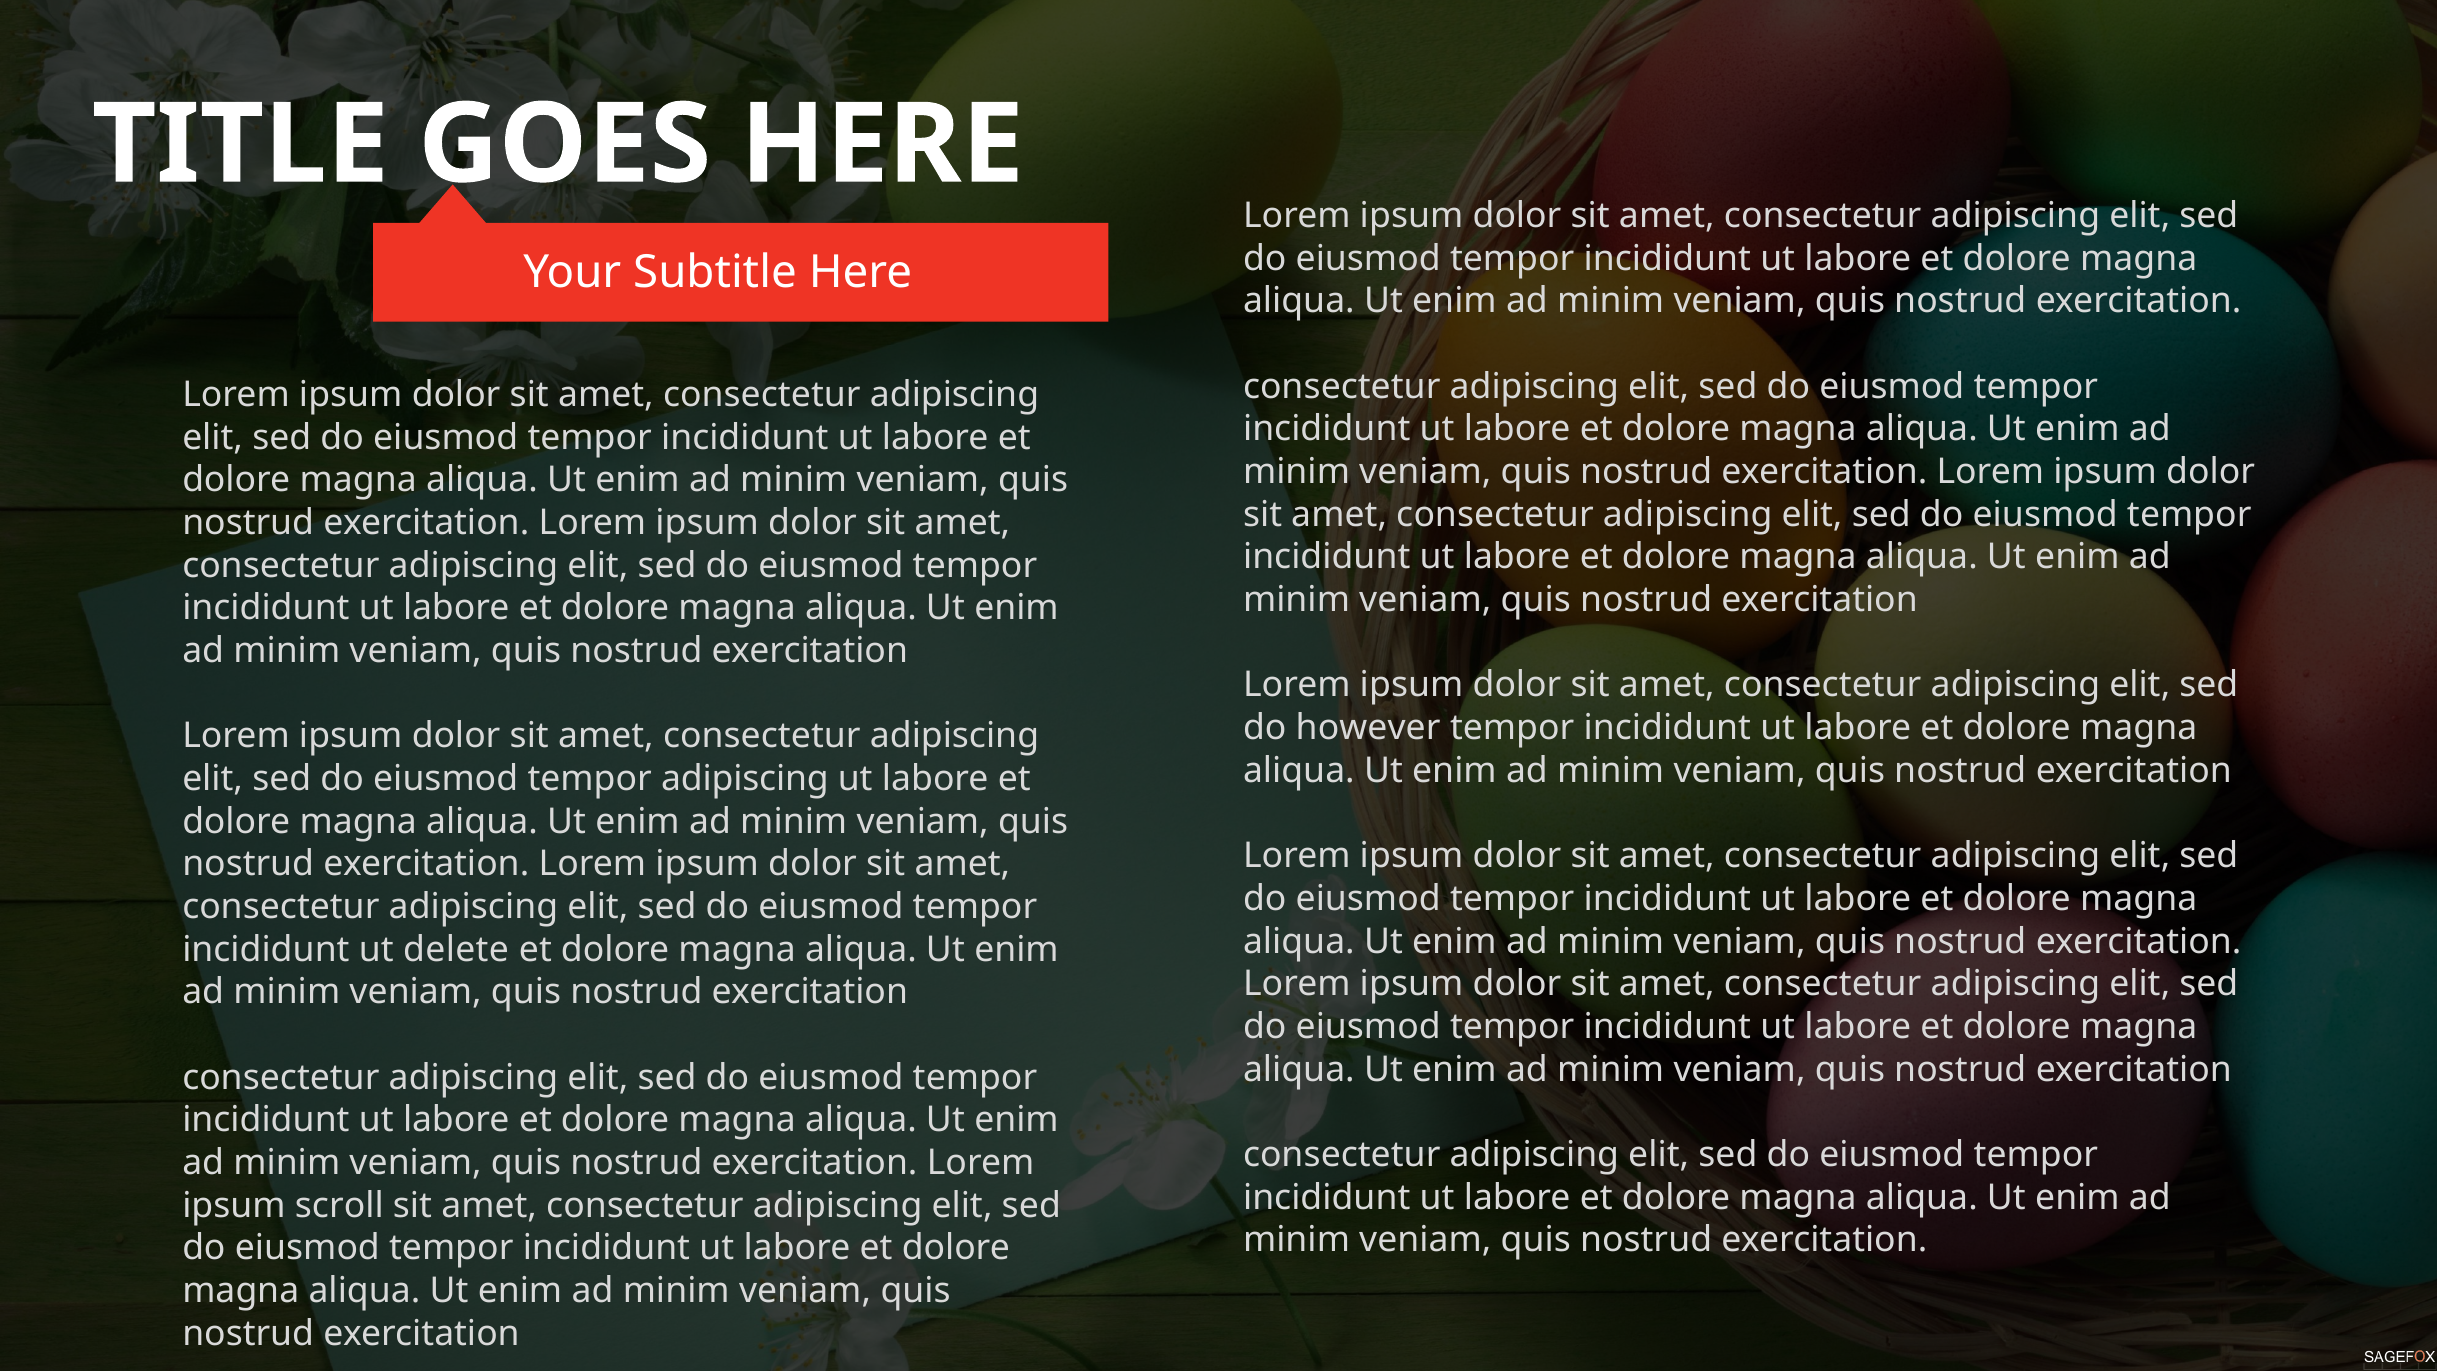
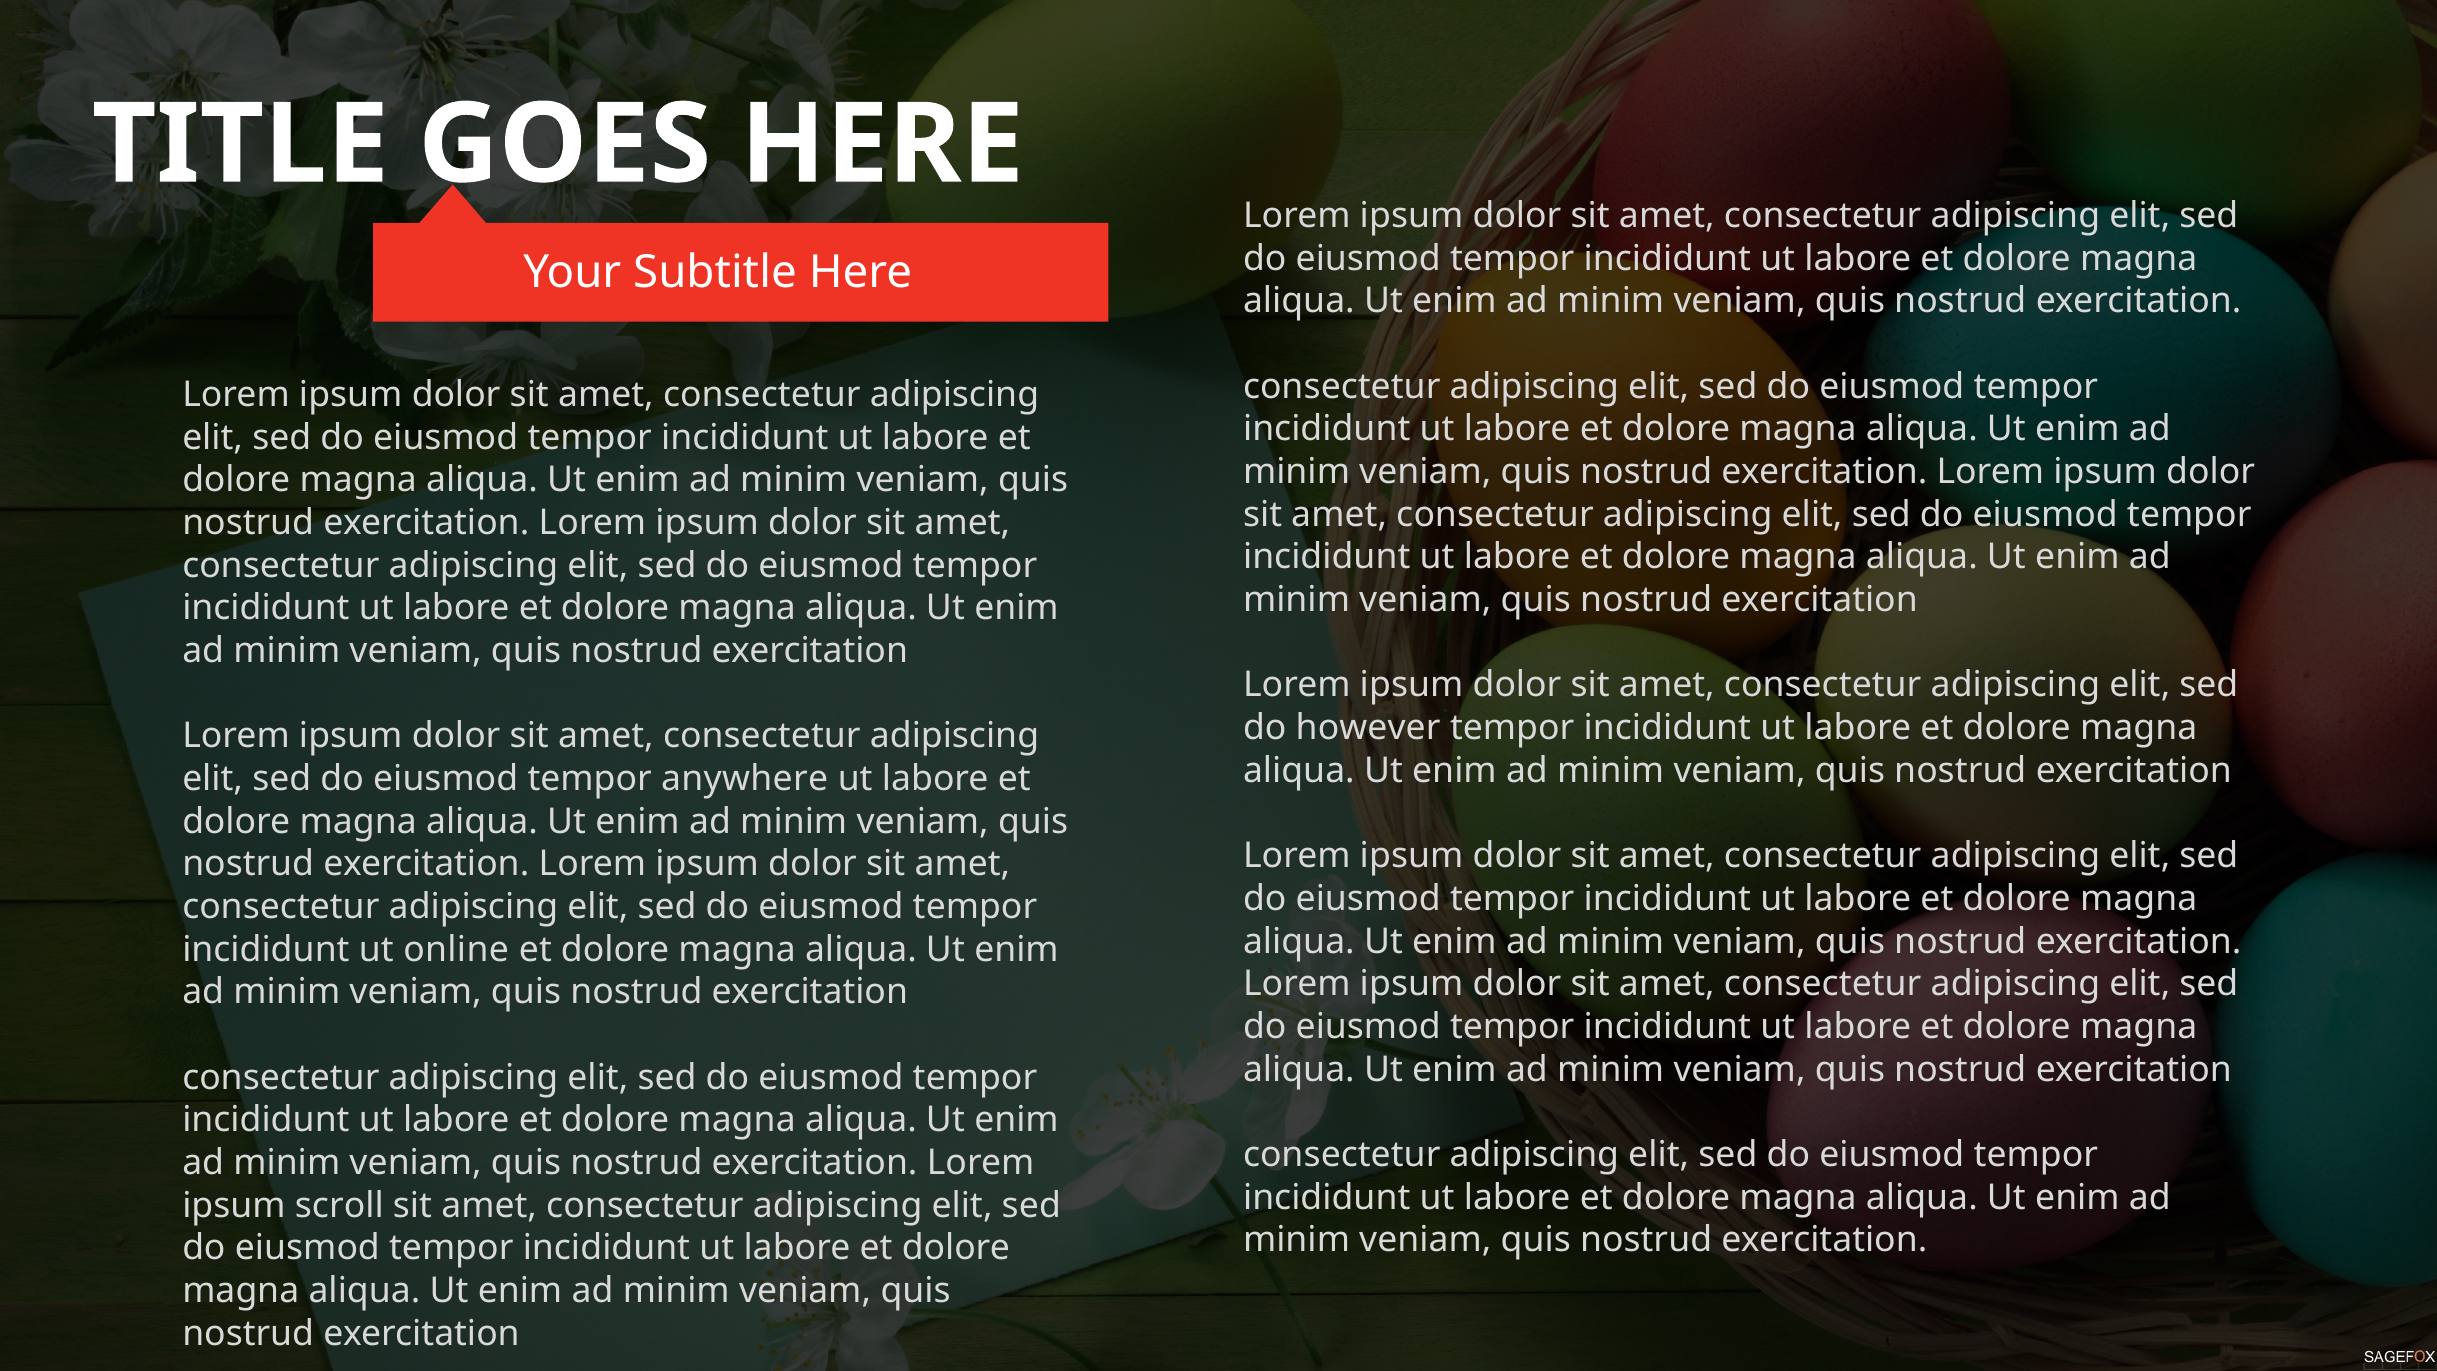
tempor adipiscing: adipiscing -> anywhere
delete: delete -> online
